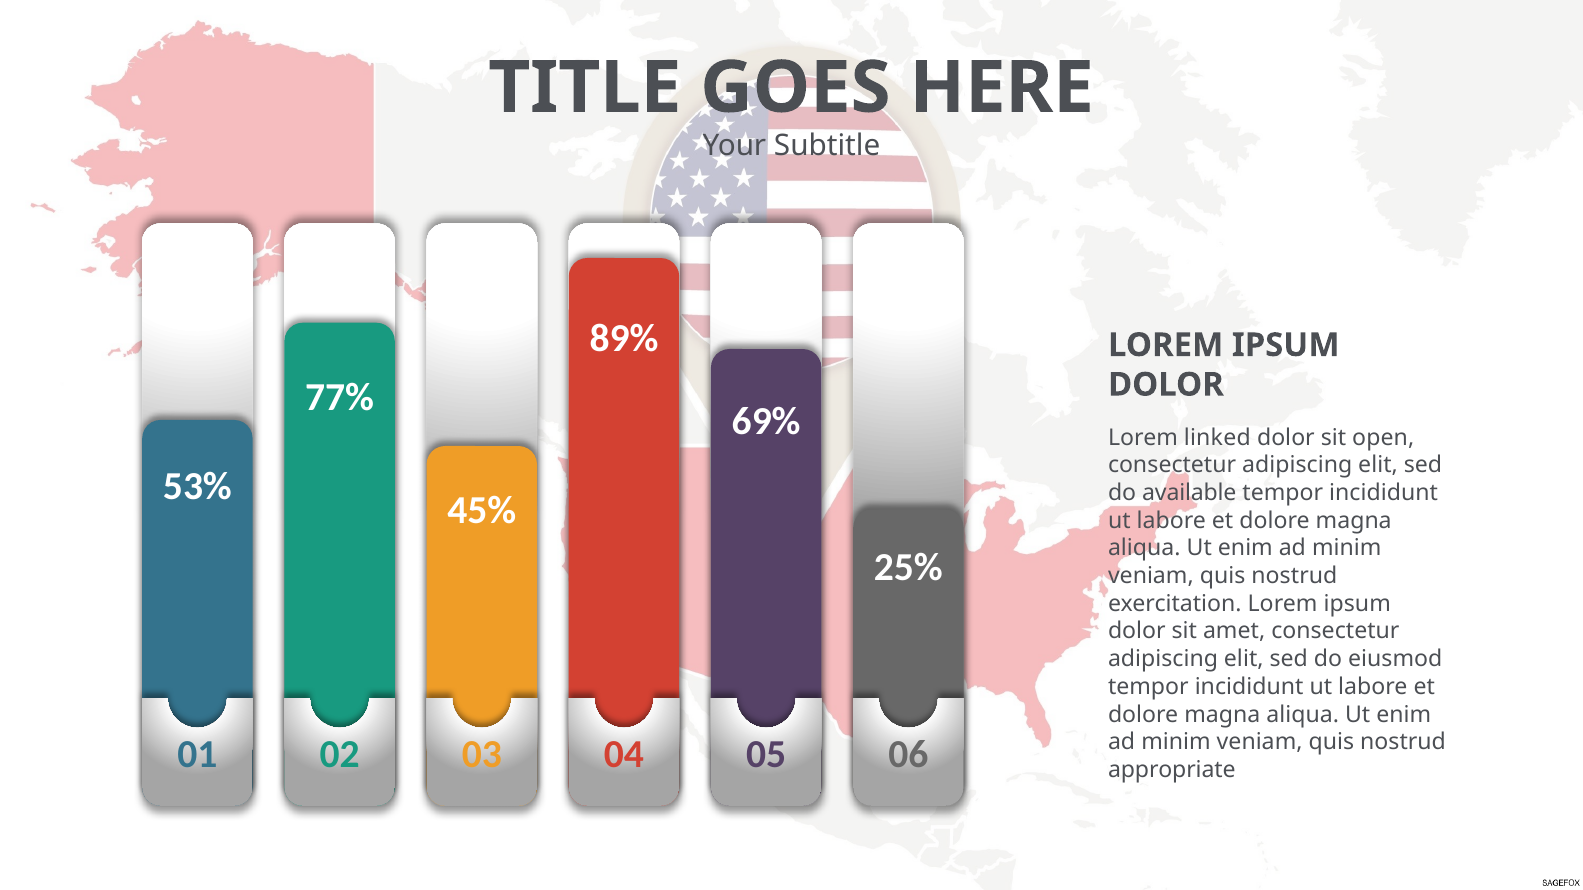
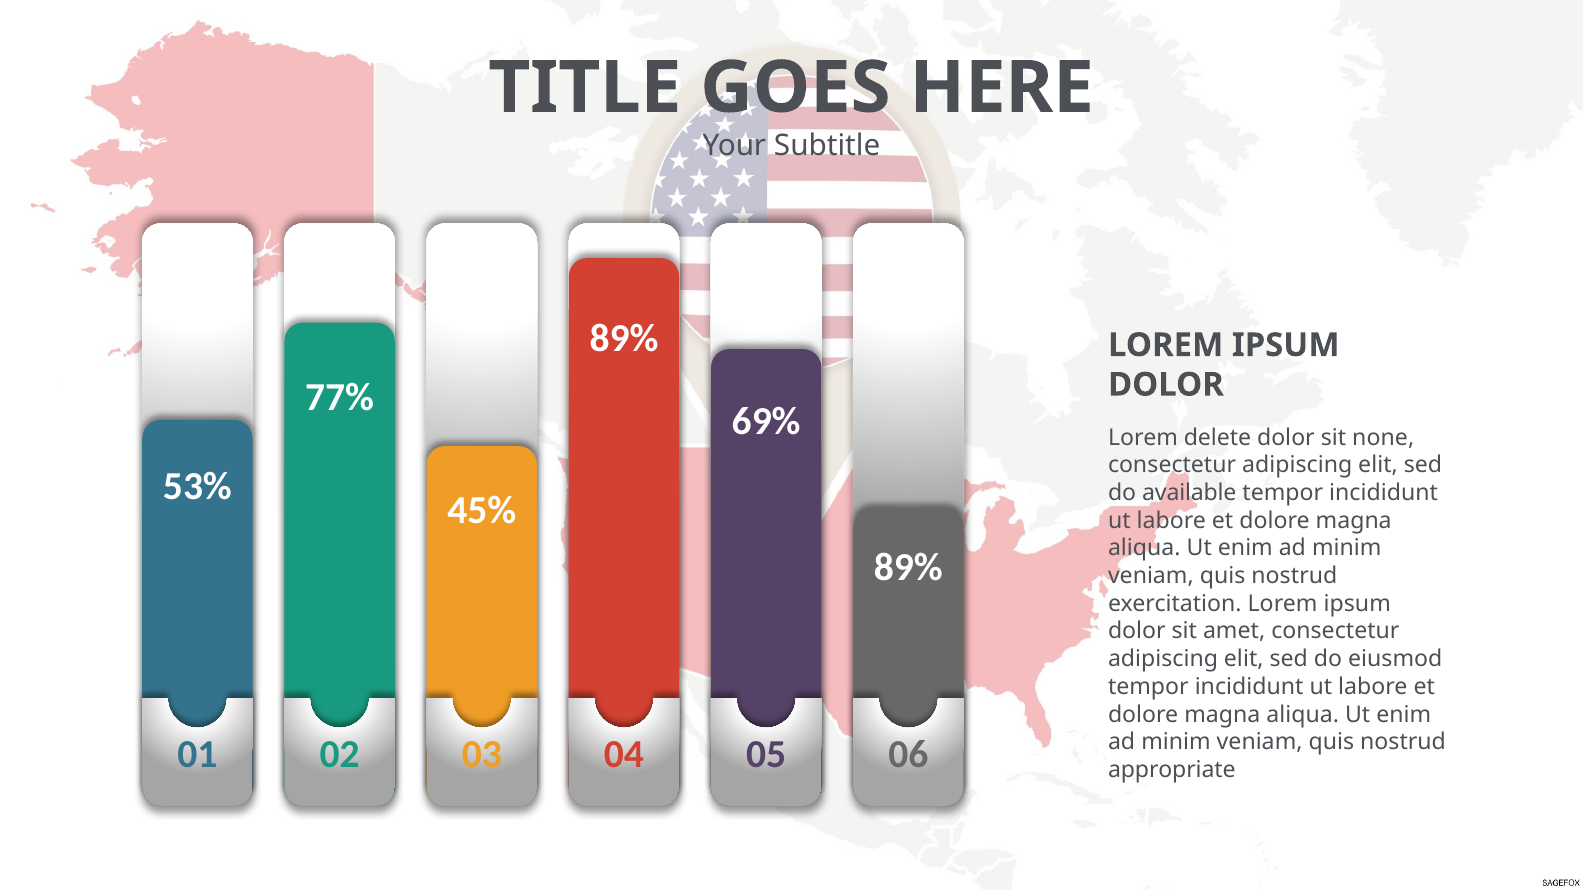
linked: linked -> delete
open: open -> none
25% at (908, 568): 25% -> 89%
